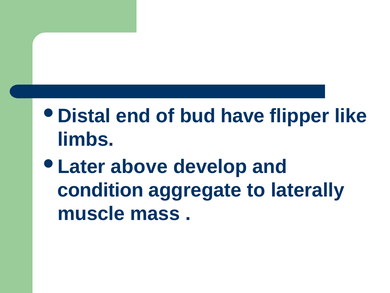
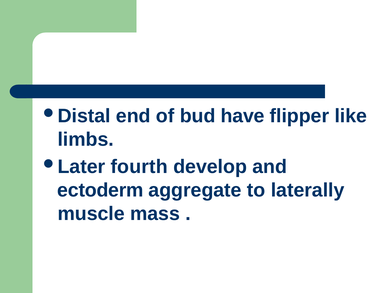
above: above -> fourth
condition: condition -> ectoderm
